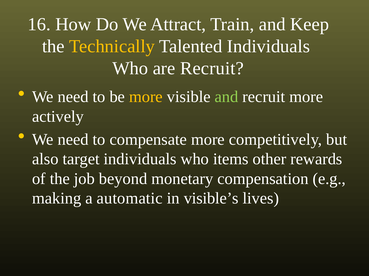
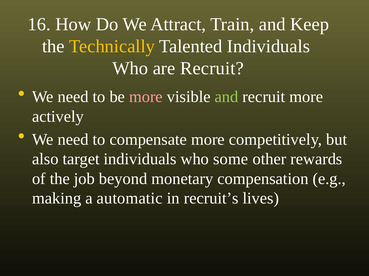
more at (146, 97) colour: yellow -> pink
items: items -> some
visible’s: visible’s -> recruit’s
